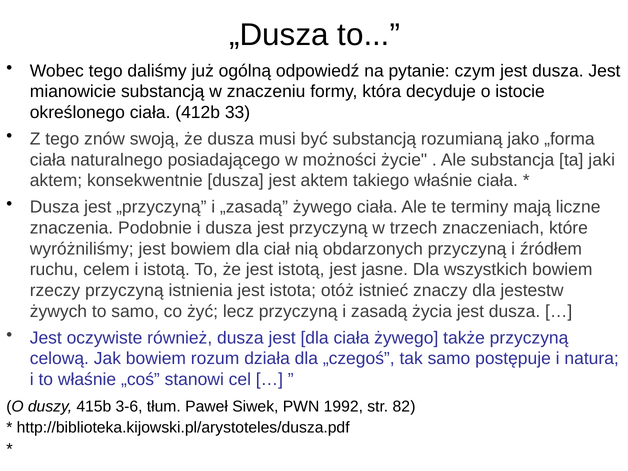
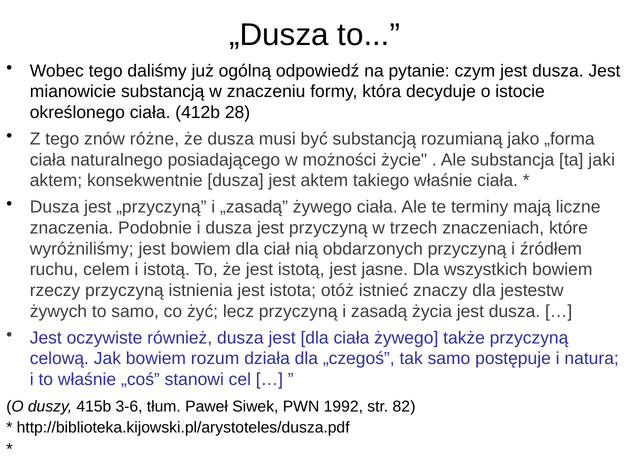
33: 33 -> 28
swoją: swoją -> różne
